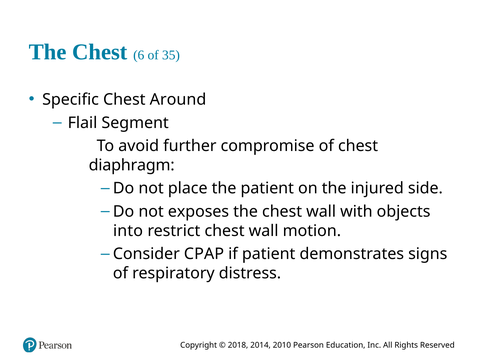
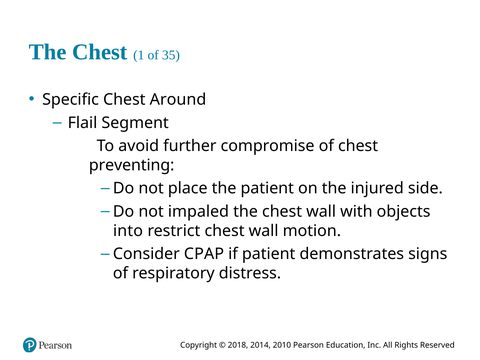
6: 6 -> 1
diaphragm: diaphragm -> preventing
exposes: exposes -> impaled
